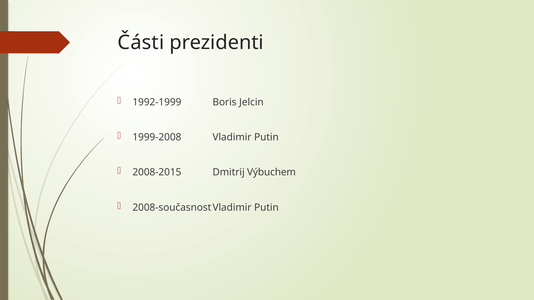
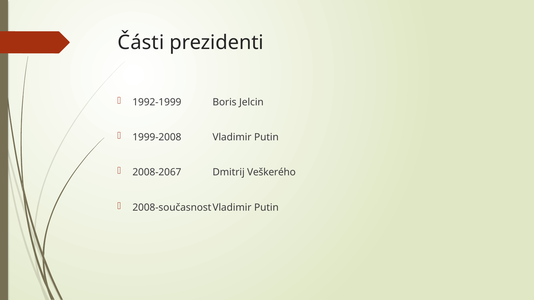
2008-2015: 2008-2015 -> 2008-2067
Výbuchem: Výbuchem -> Veškerého
